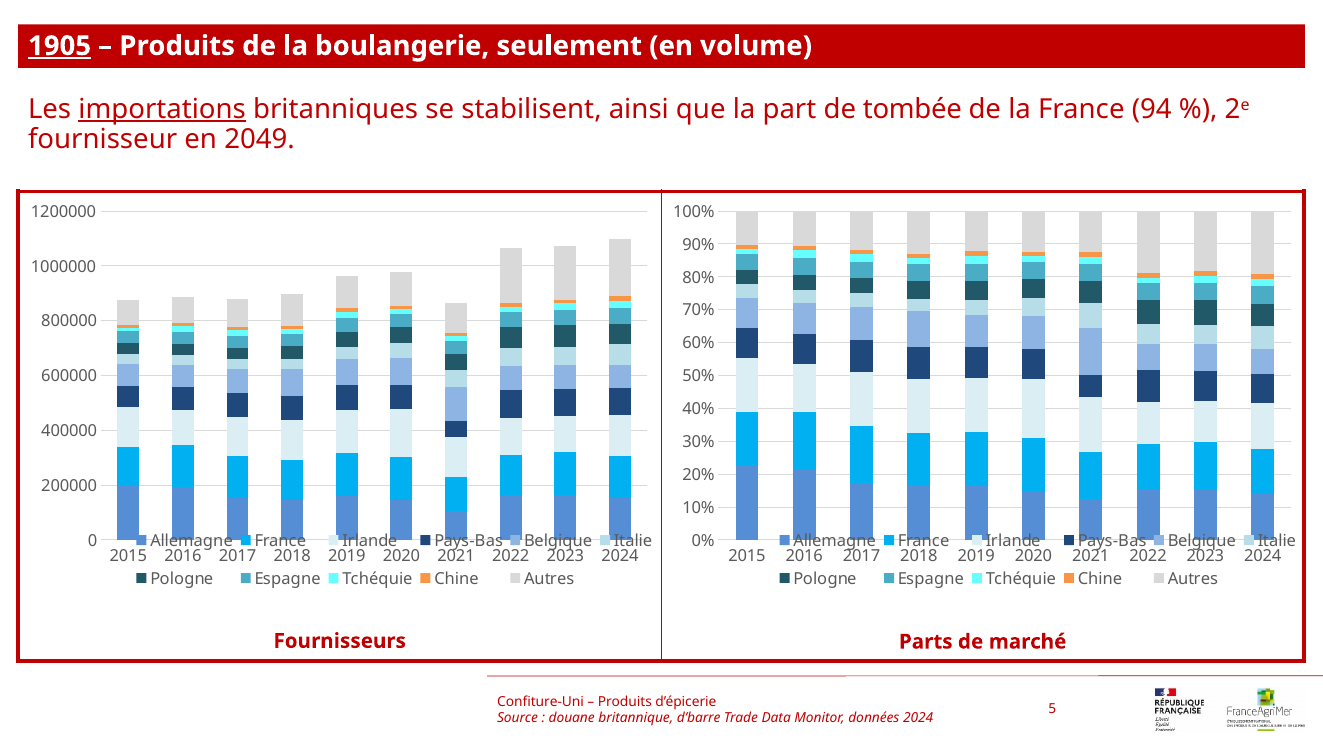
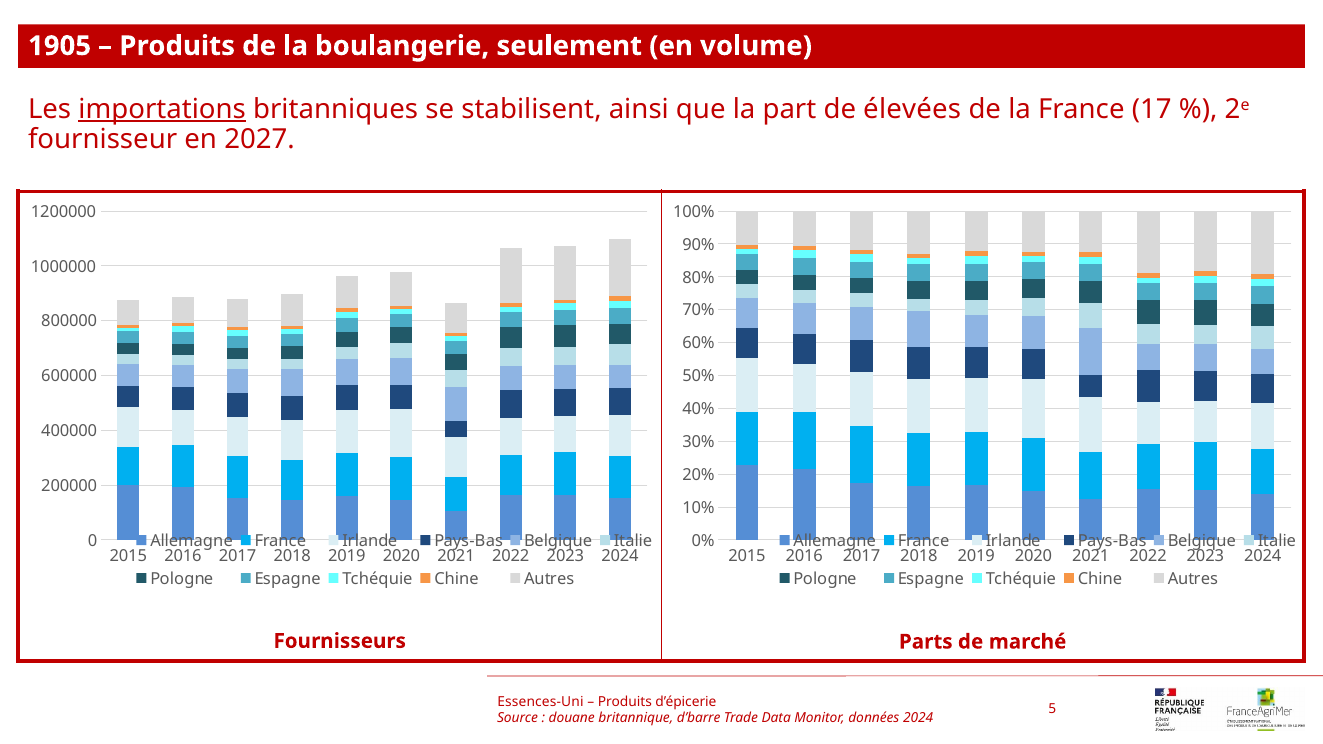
1905 underline: present -> none
tombée: tombée -> élevées
94: 94 -> 17
2049: 2049 -> 2027
Confiture-Uni: Confiture-Uni -> Essences-Uni
